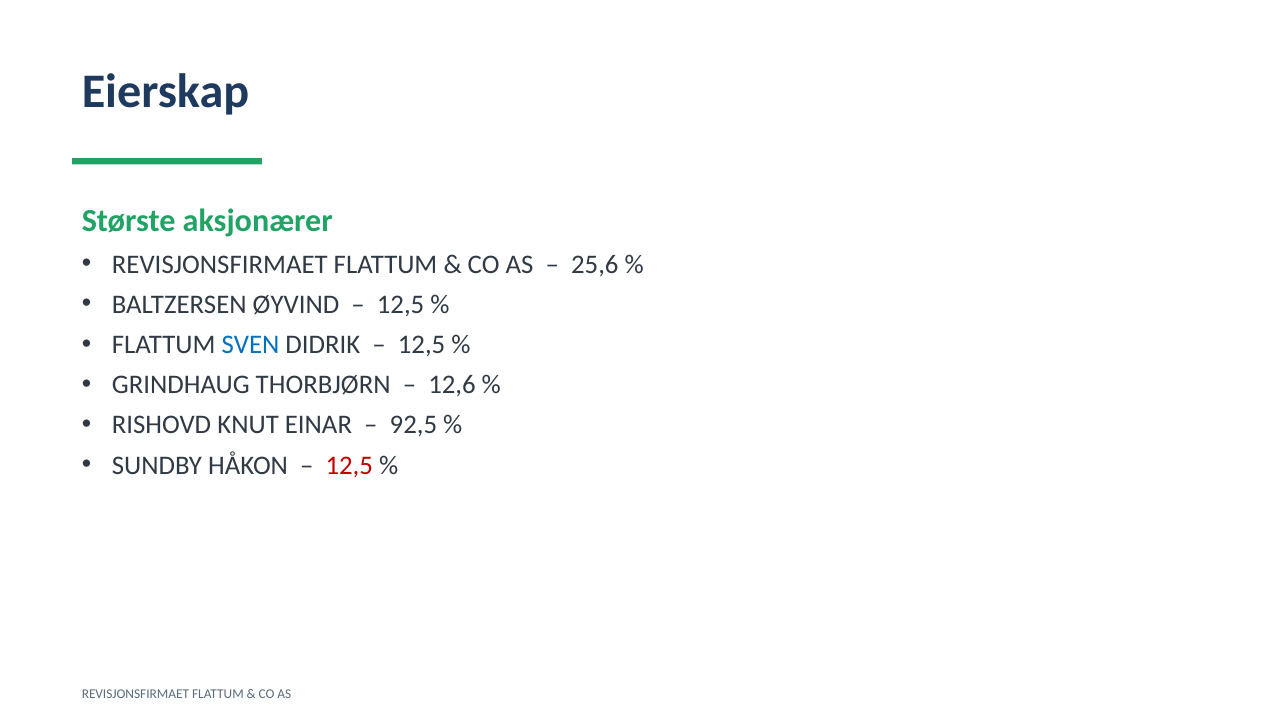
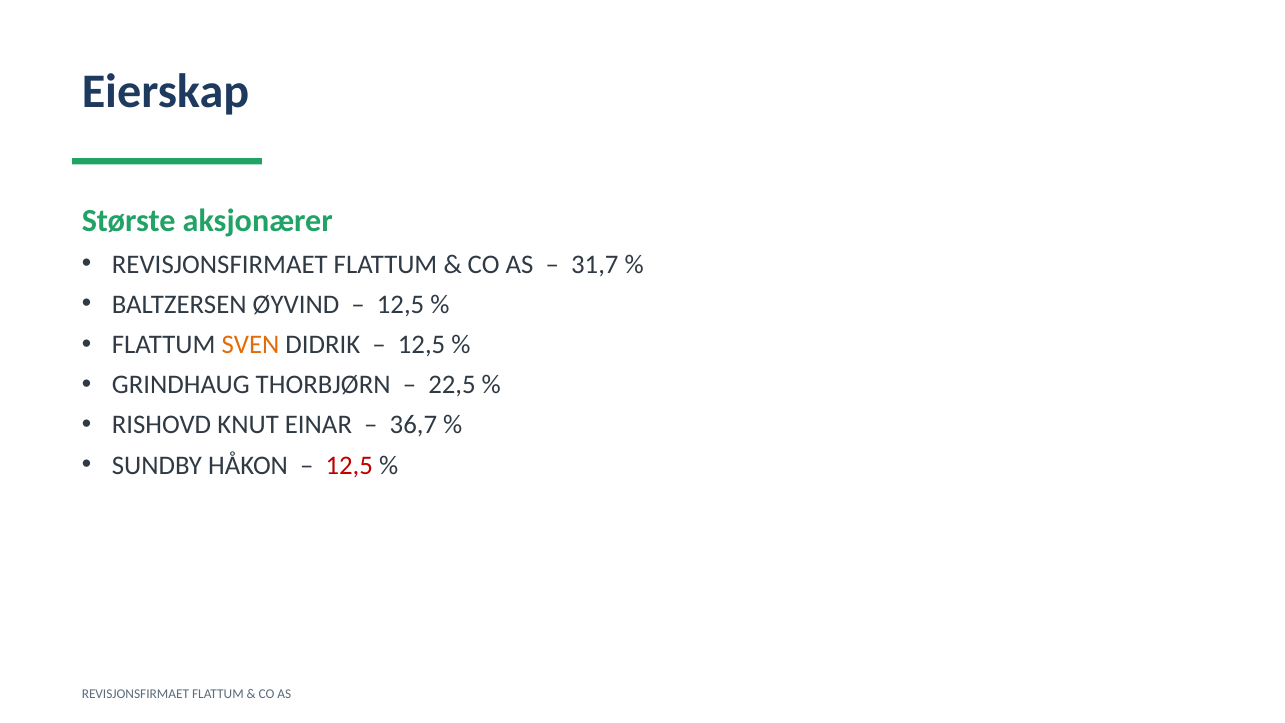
25,6: 25,6 -> 31,7
SVEN colour: blue -> orange
12,6: 12,6 -> 22,5
92,5: 92,5 -> 36,7
